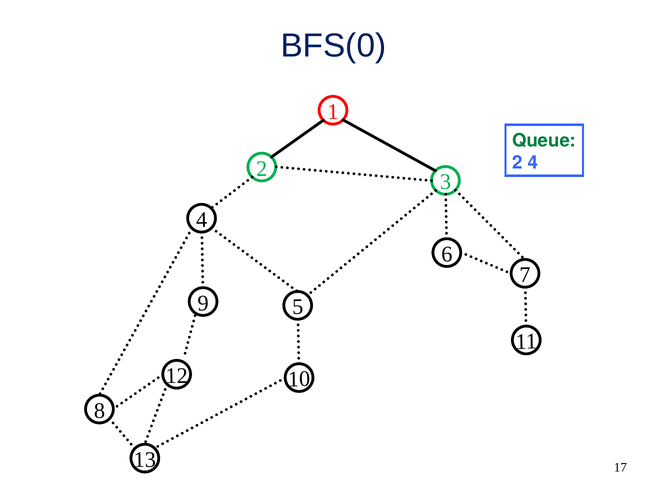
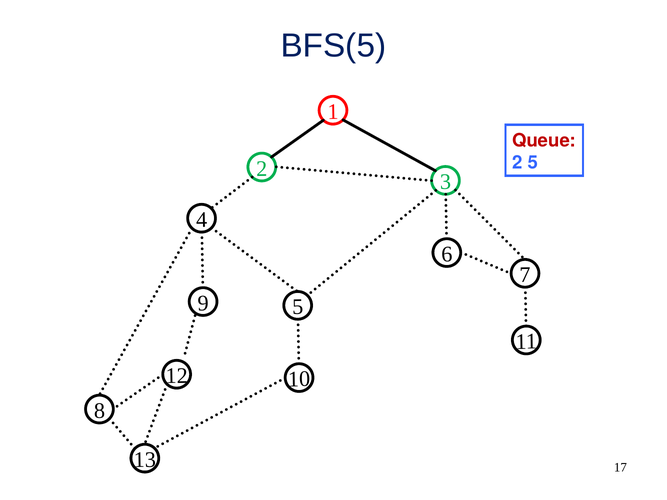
BFS(0: BFS(0 -> BFS(5
Queue colour: green -> red
2 4: 4 -> 5
